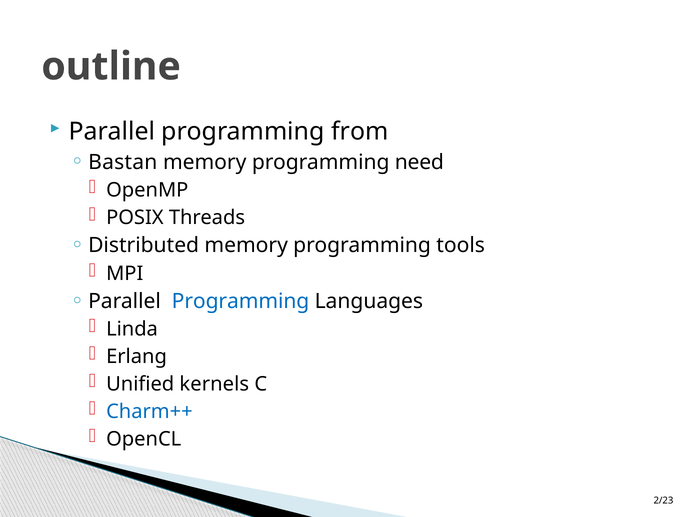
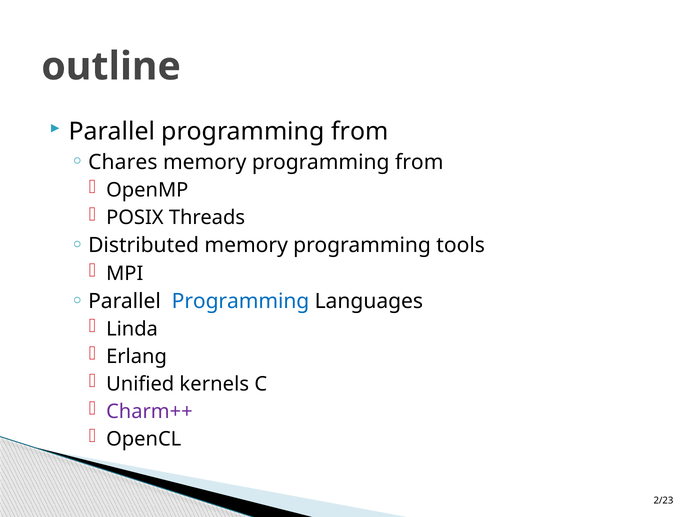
Bastan: Bastan -> Chares
memory programming need: need -> from
Charm++ colour: blue -> purple
